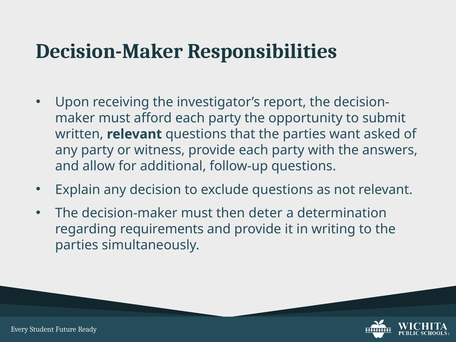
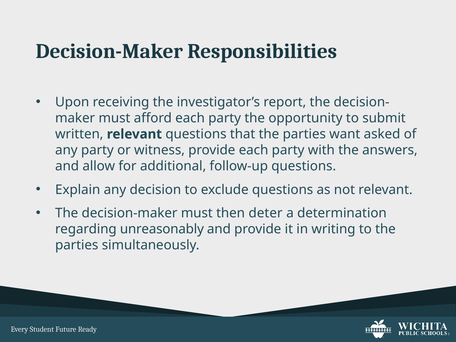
requirements: requirements -> unreasonably
